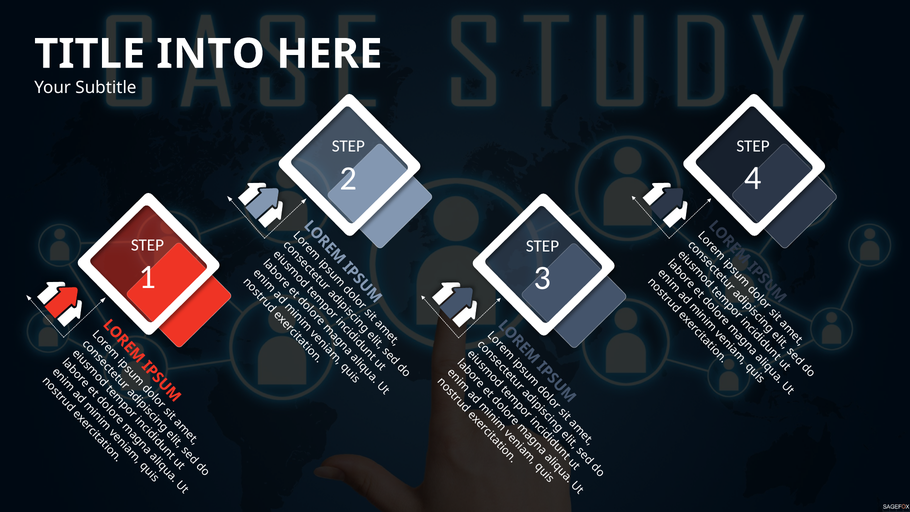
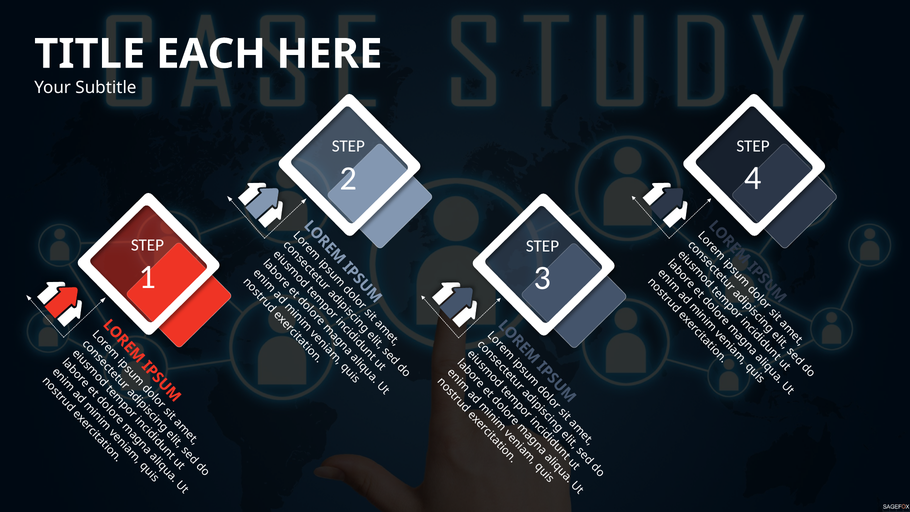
INTO: INTO -> EACH
